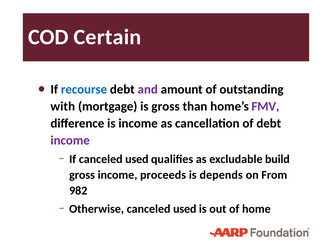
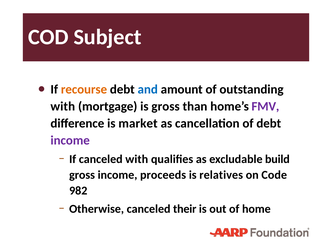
Certain: Certain -> Subject
recourse colour: blue -> orange
and colour: purple -> blue
is income: income -> market
If canceled used: used -> with
depends: depends -> relatives
From: From -> Code
Otherwise canceled used: used -> their
